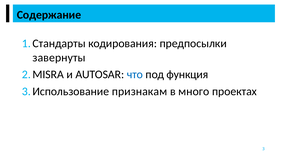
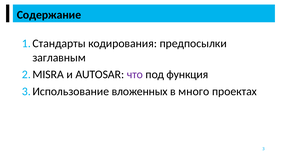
завернуты: завернуты -> заглавным
что colour: blue -> purple
признакам: признакам -> вложенных
